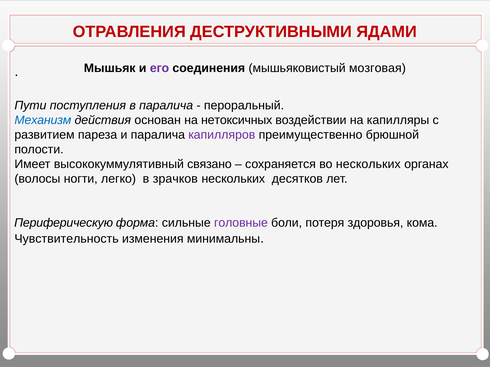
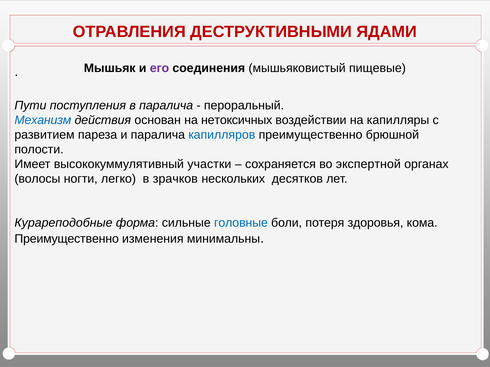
мозговая: мозговая -> пищевые
капилляров colour: purple -> blue
связано: связано -> участки
во нескольких: нескольких -> экспертной
Периферическую: Периферическую -> Курареподобные
головные colour: purple -> blue
Чувствительность at (67, 239): Чувствительность -> Преимущественно
